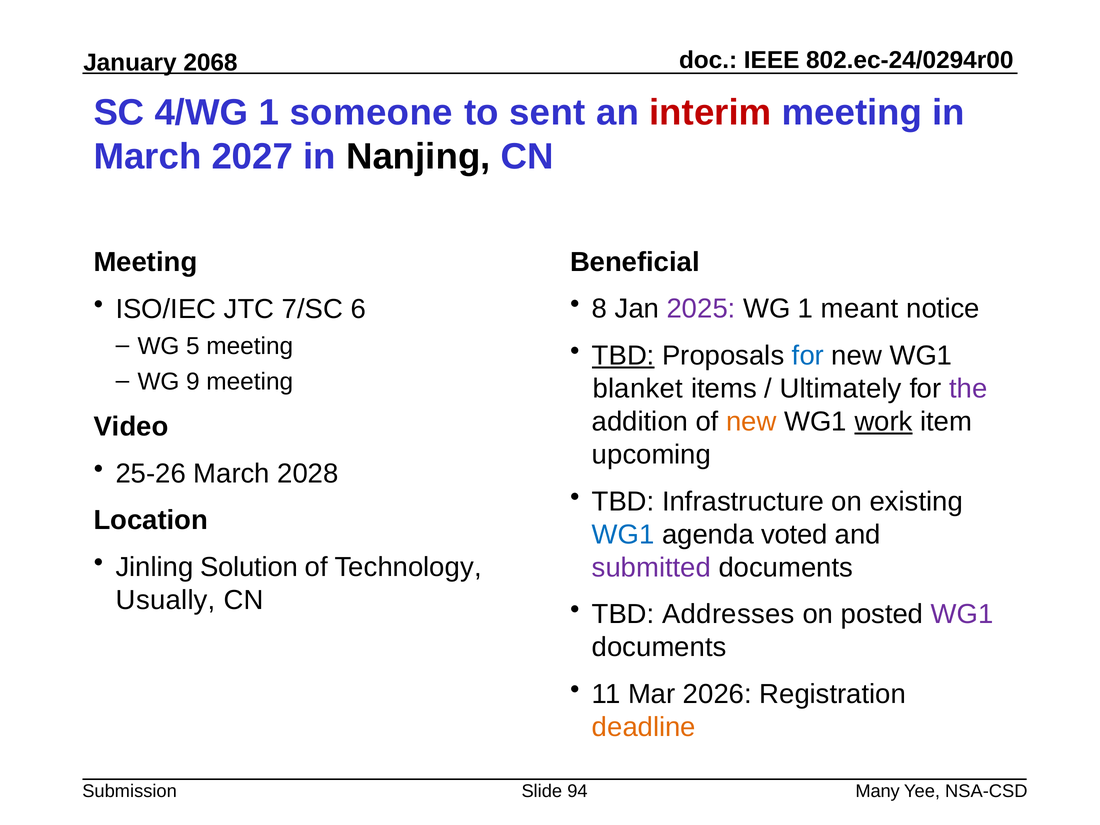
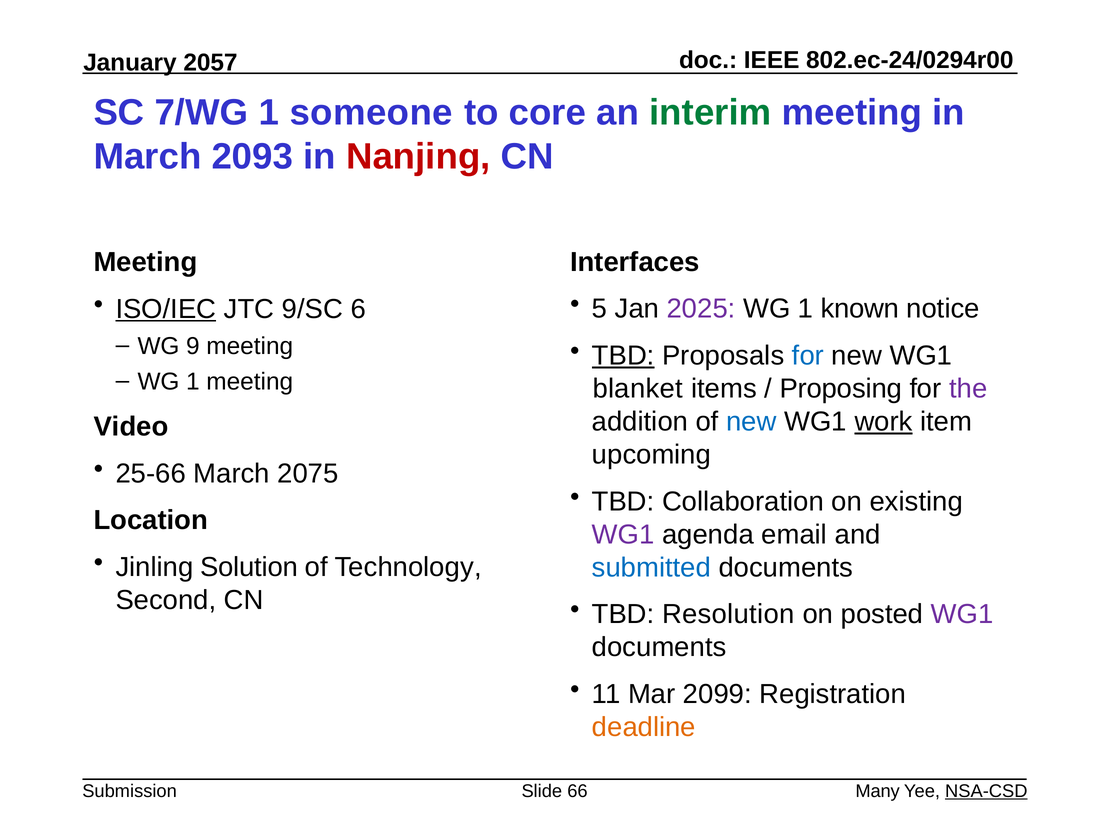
2068: 2068 -> 2057
4/WG: 4/WG -> 7/WG
sent: sent -> core
interim colour: red -> green
2027: 2027 -> 2093
Nanjing colour: black -> red
Beneficial: Beneficial -> Interfaces
8: 8 -> 5
meant: meant -> known
ISO/IEC underline: none -> present
7/SC: 7/SC -> 9/SC
5: 5 -> 9
9 at (193, 382): 9 -> 1
Ultimately: Ultimately -> Proposing
new at (751, 422) colour: orange -> blue
25-26: 25-26 -> 25-66
2028: 2028 -> 2075
Infrastructure: Infrastructure -> Collaboration
WG1 at (623, 534) colour: blue -> purple
voted: voted -> email
submitted colour: purple -> blue
Usually: Usually -> Second
Addresses: Addresses -> Resolution
2026: 2026 -> 2099
94: 94 -> 66
NSA-CSD underline: none -> present
